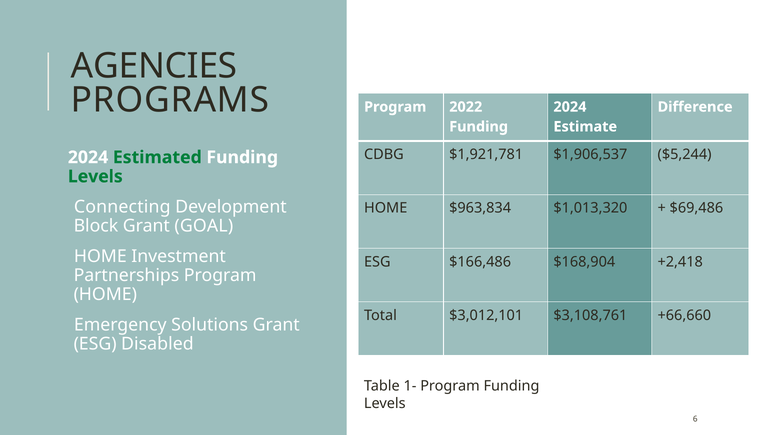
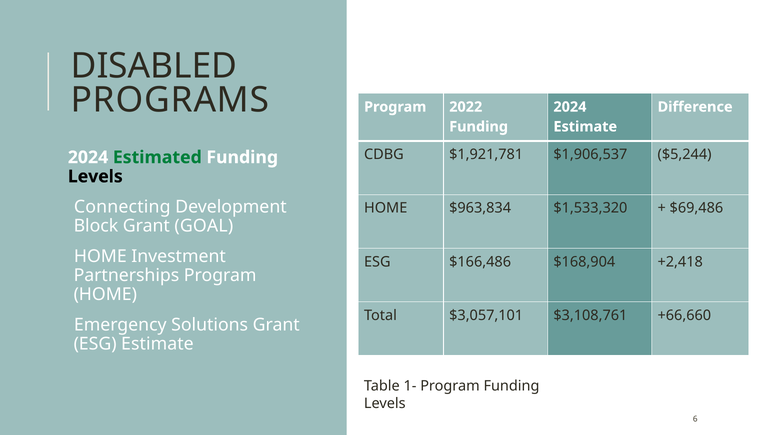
AGENCIES: AGENCIES -> DISABLED
Levels at (95, 176) colour: green -> black
$1,013,320: $1,013,320 -> $1,533,320
$3,012,101: $3,012,101 -> $3,057,101
ESG Disabled: Disabled -> Estimate
